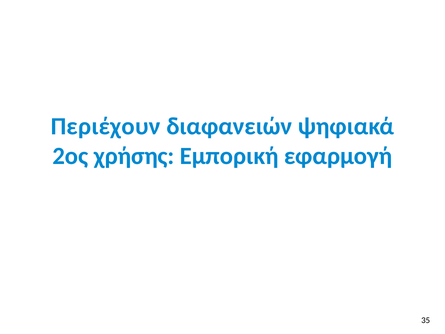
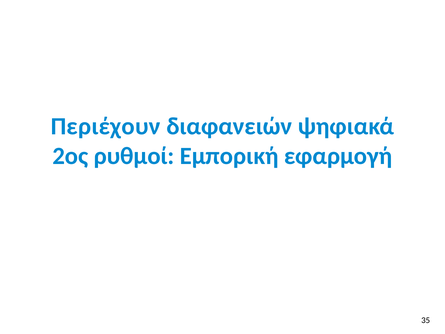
χρήσης: χρήσης -> ρυθμοί
